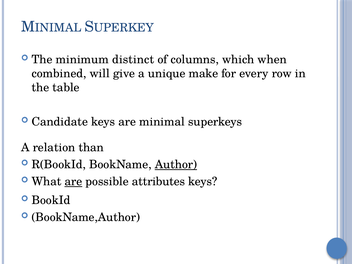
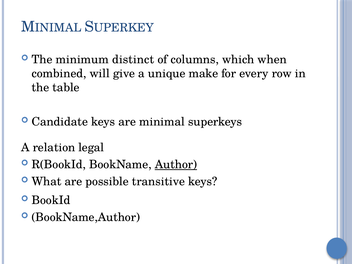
than: than -> legal
are at (73, 181) underline: present -> none
attributes: attributes -> transitive
